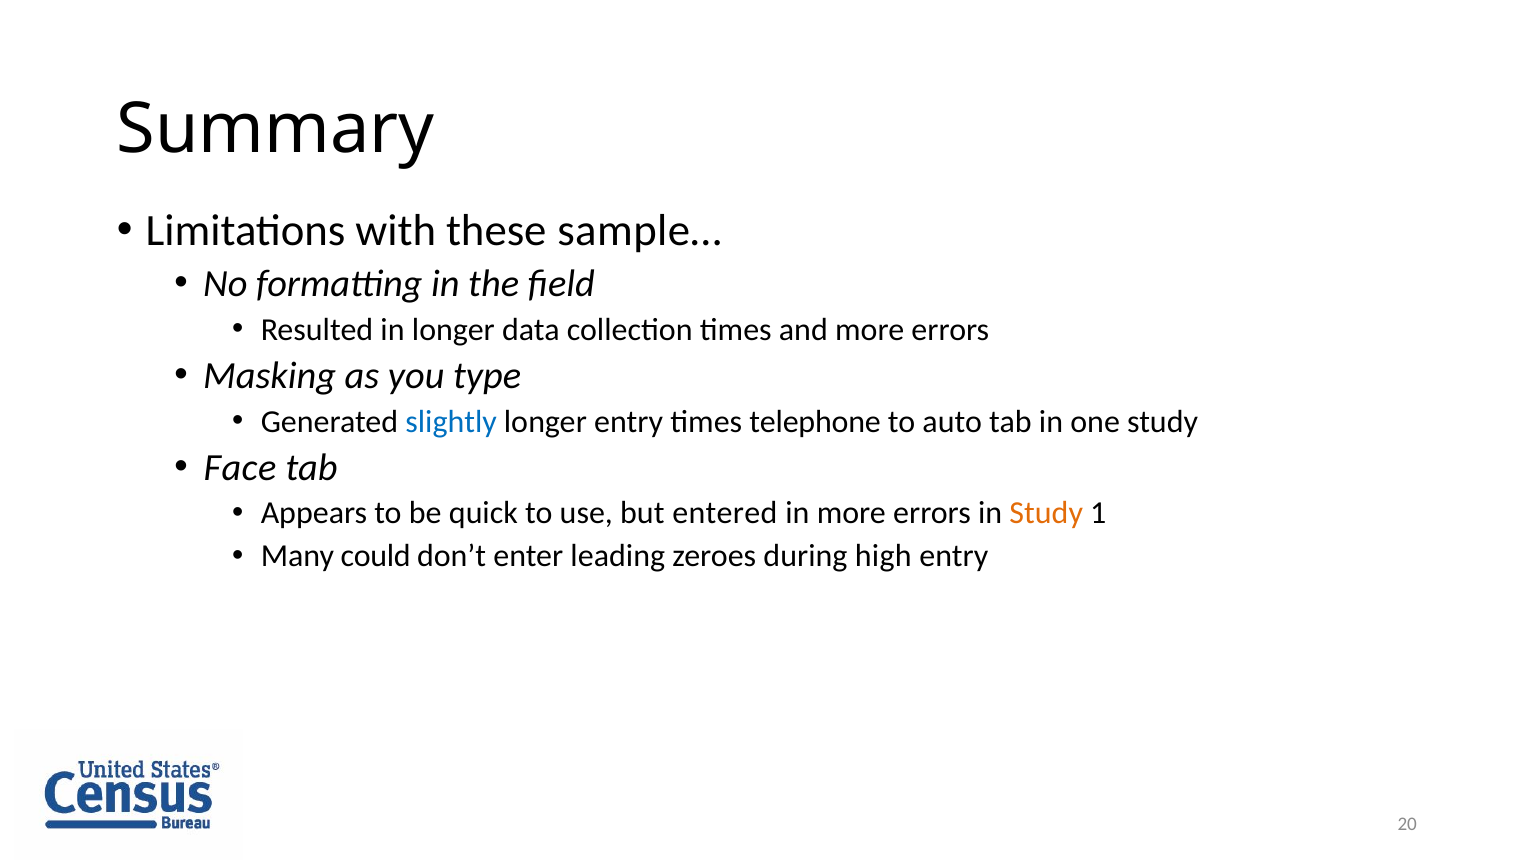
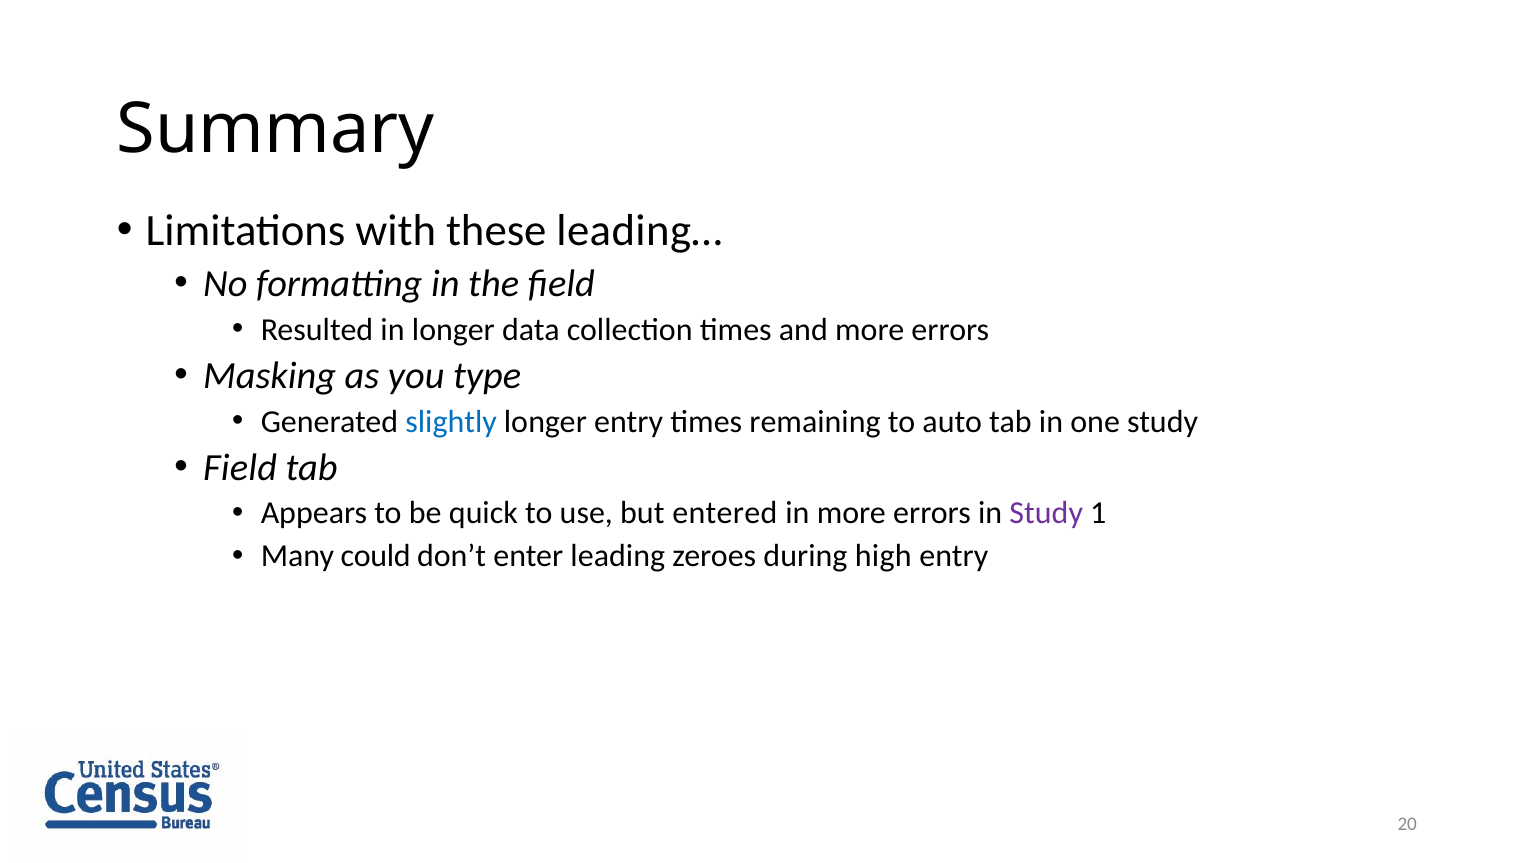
sample…: sample… -> leading…
telephone: telephone -> remaining
Face at (240, 467): Face -> Field
Study at (1046, 513) colour: orange -> purple
